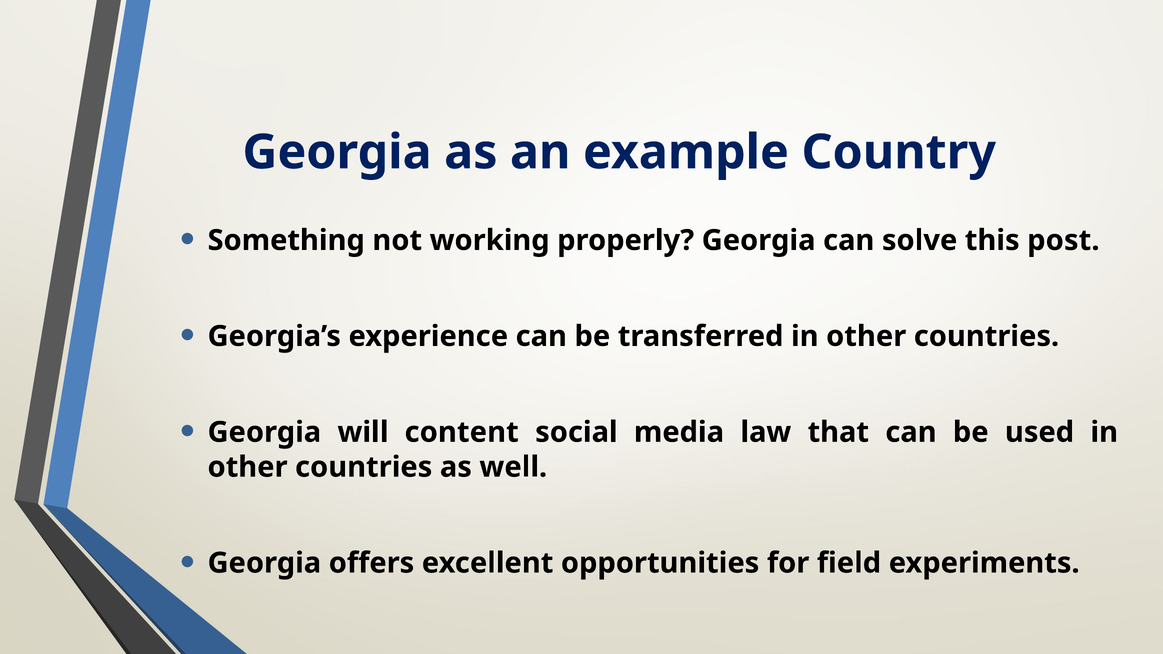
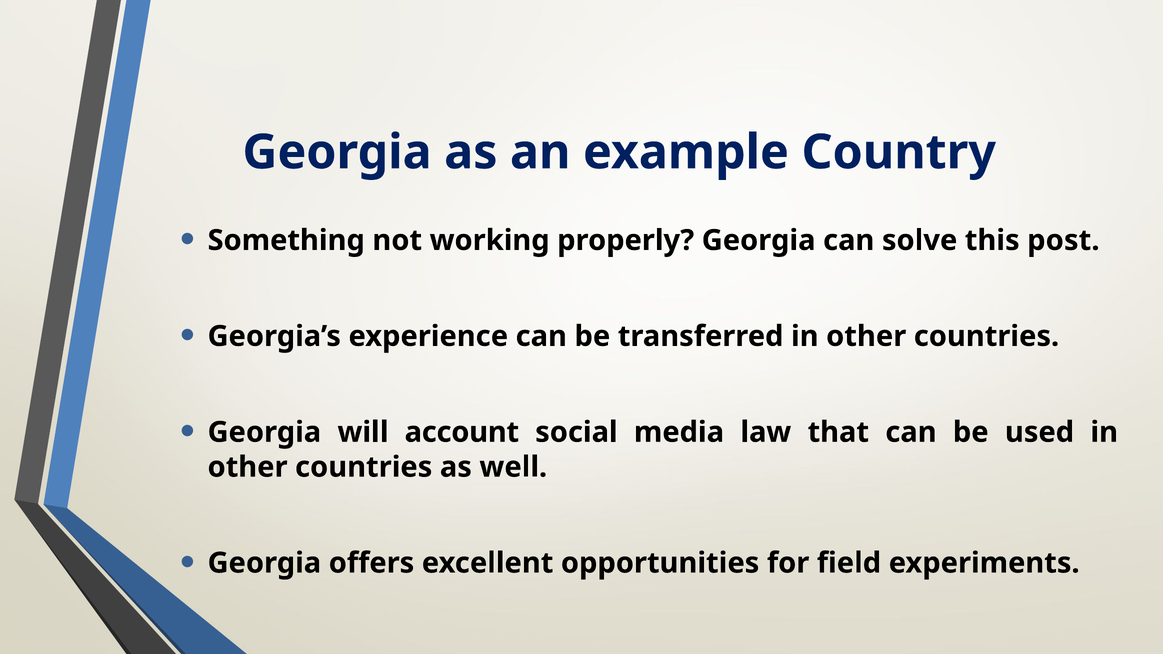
content: content -> account
